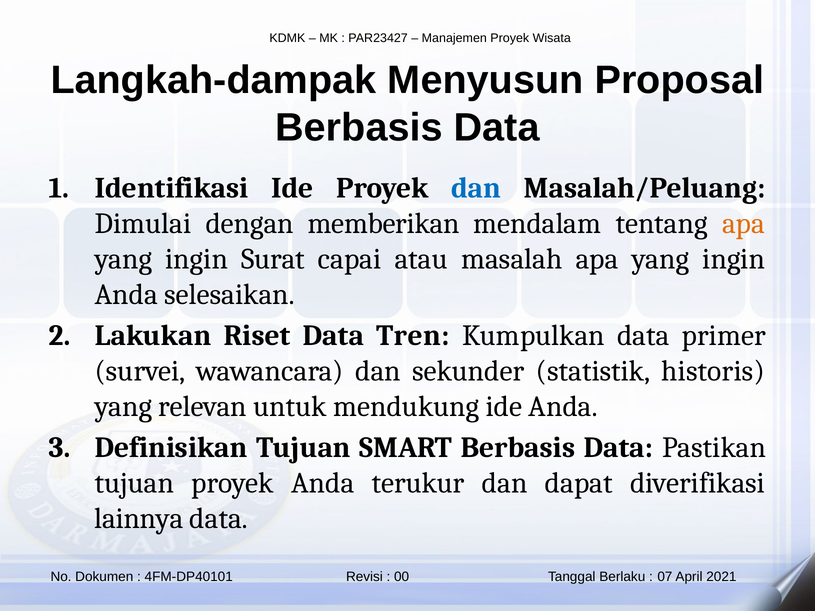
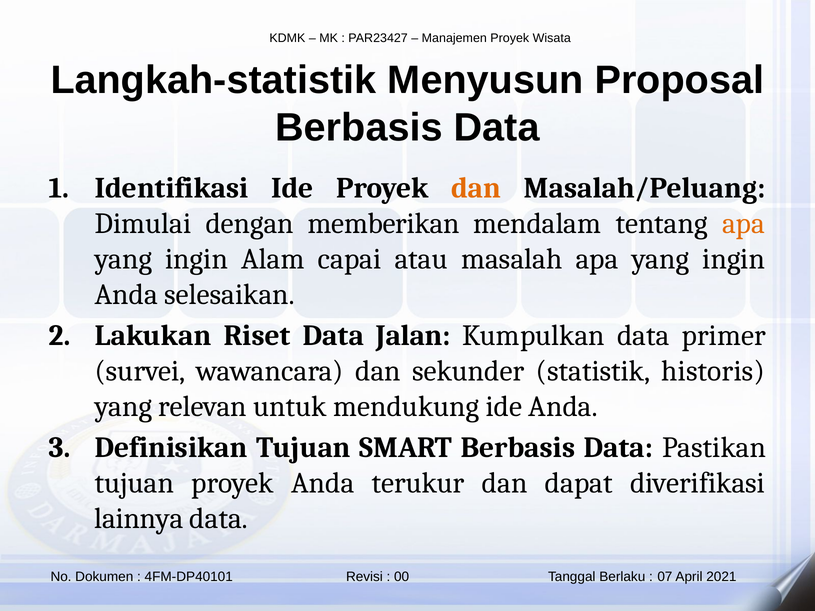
Langkah-dampak: Langkah-dampak -> Langkah-statistik
dan at (476, 188) colour: blue -> orange
Surat: Surat -> Alam
Tren: Tren -> Jalan
